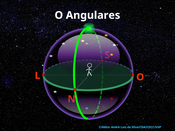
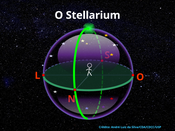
Angulares: Angulares -> Stellarium
